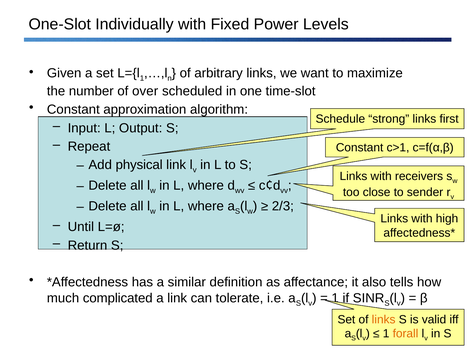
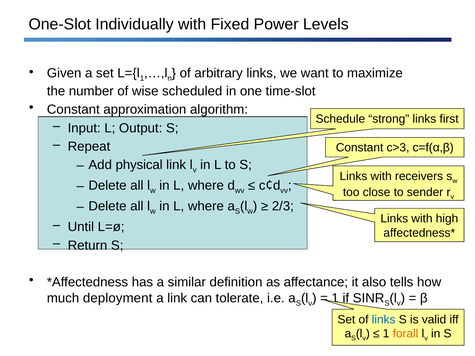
over: over -> wise
c>1: c>1 -> c>3
complicated: complicated -> deployment
links at (384, 320) colour: orange -> blue
